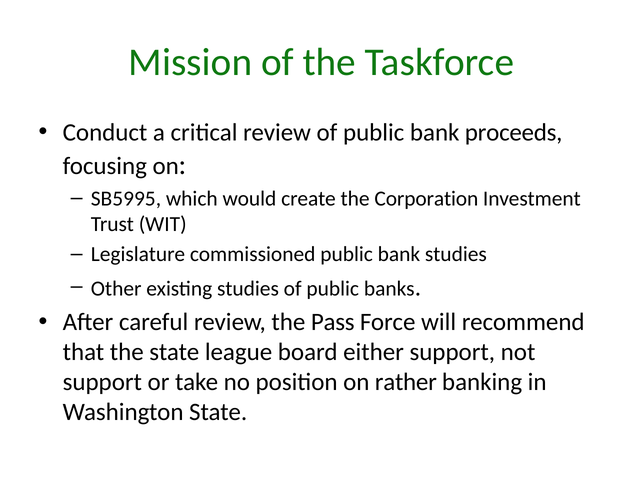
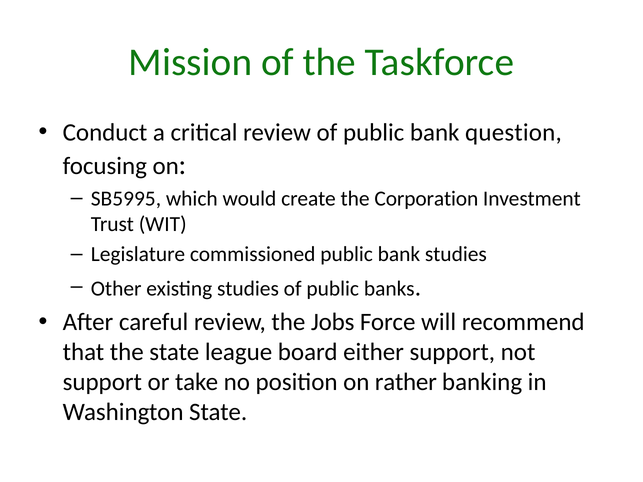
proceeds: proceeds -> question
Pass: Pass -> Jobs
